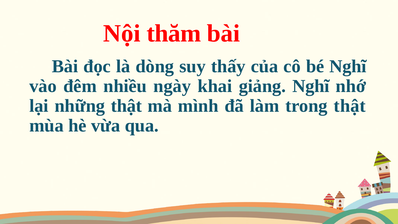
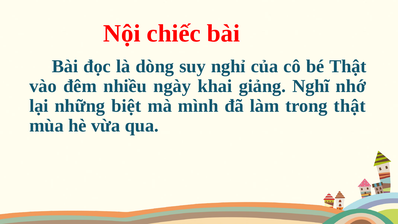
thăm: thăm -> chiếc
thấy: thấy -> nghỉ
bé Nghĩ: Nghĩ -> Thật
những thật: thật -> biệt
